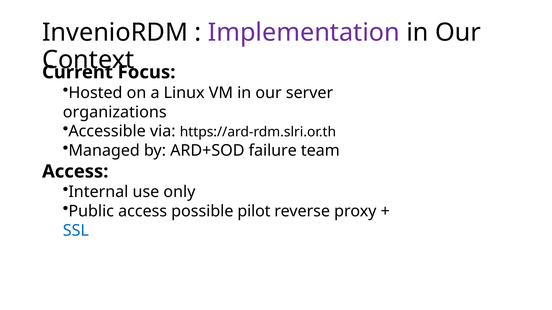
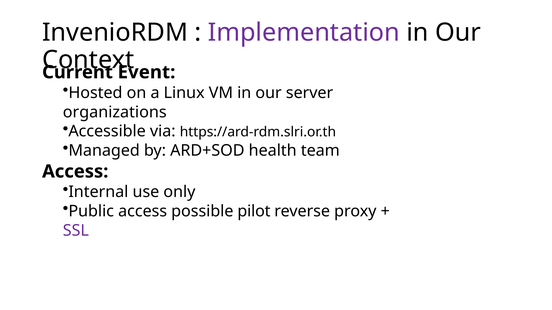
Focus: Focus -> Event
failure: failure -> health
SSL colour: blue -> purple
